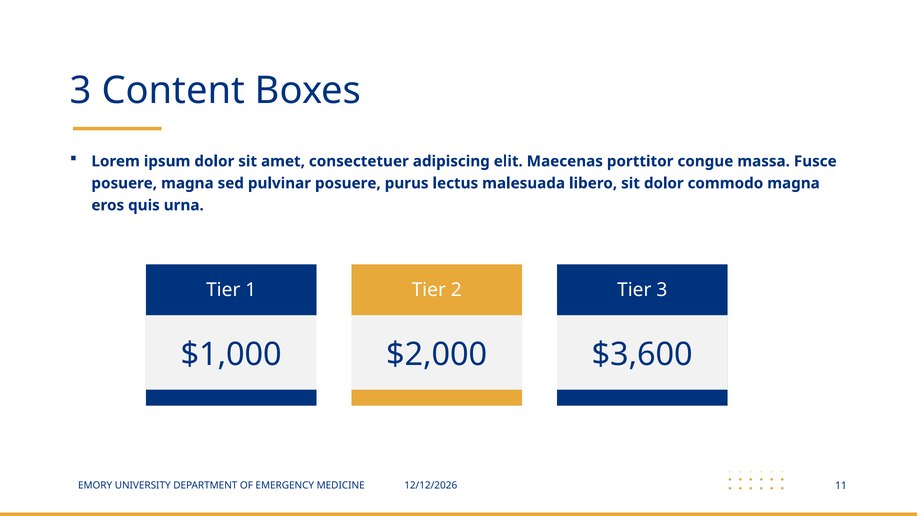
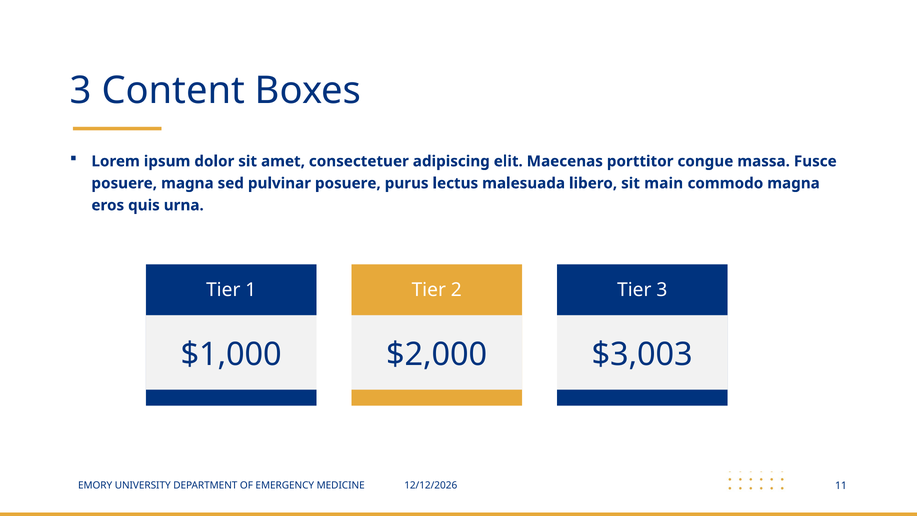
sit dolor: dolor -> main
$3,600: $3,600 -> $3,003
